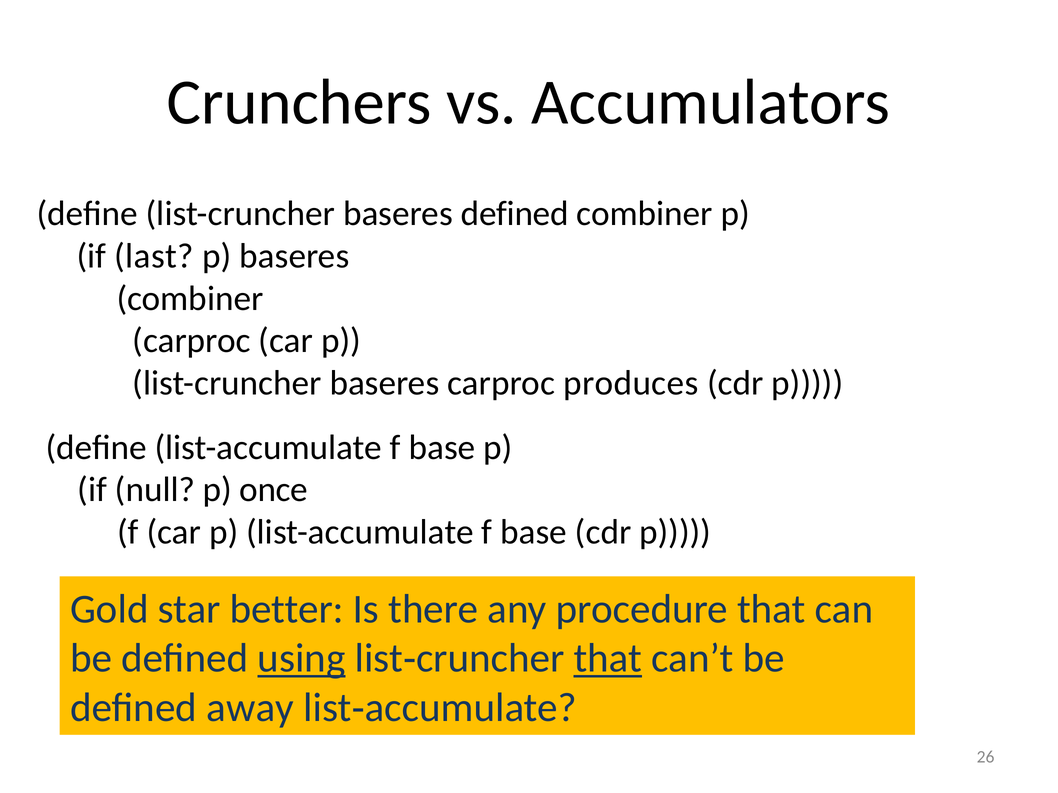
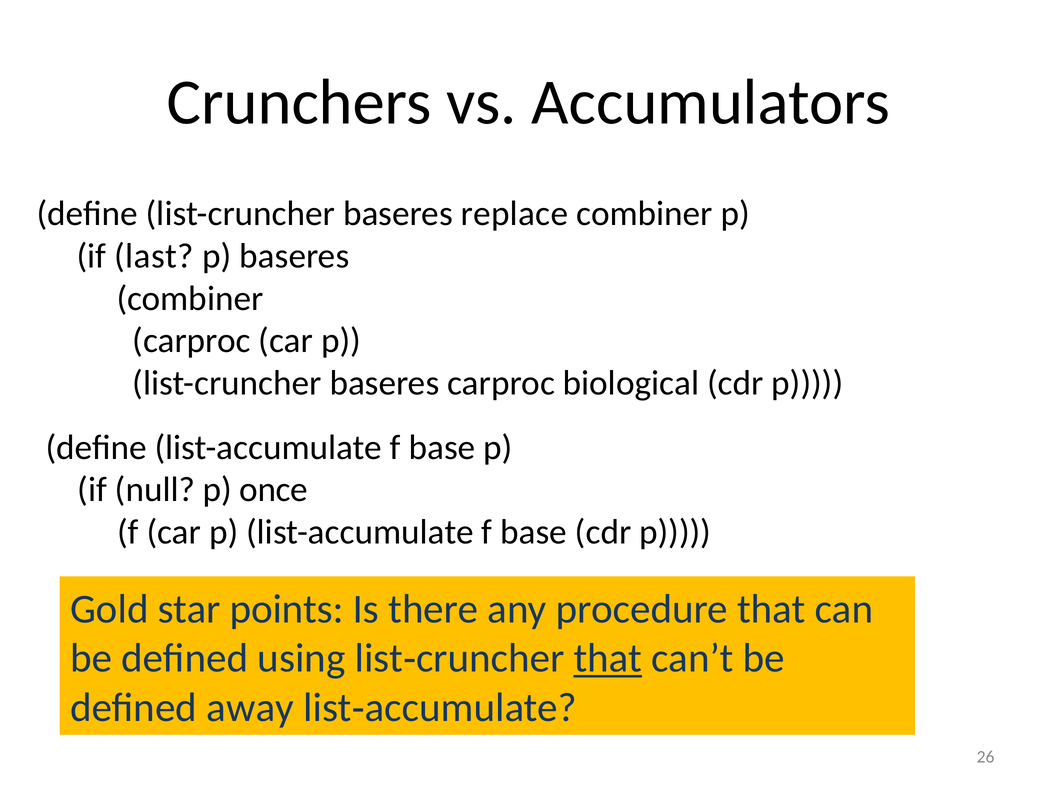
baseres defined: defined -> replace
produces: produces -> biological
better: better -> points
using underline: present -> none
